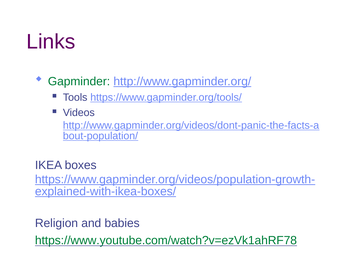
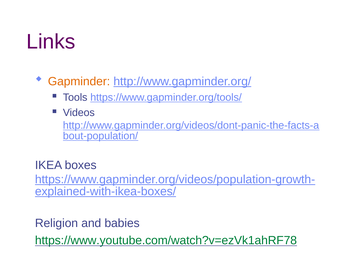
Gapminder colour: green -> orange
